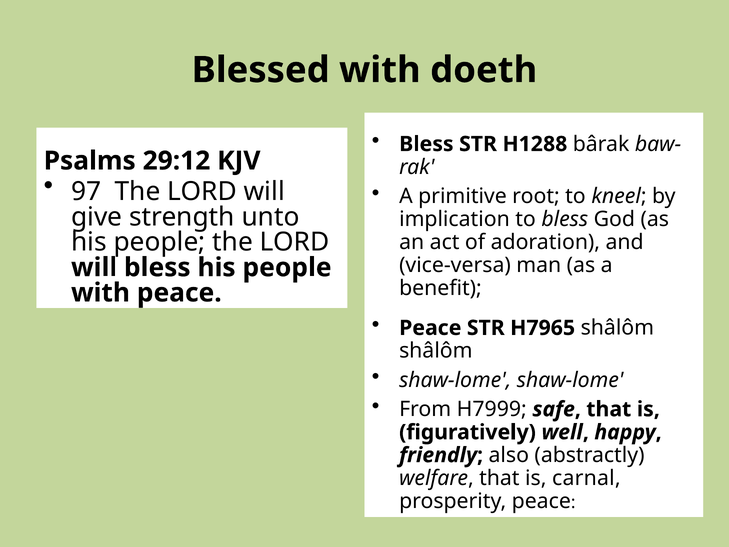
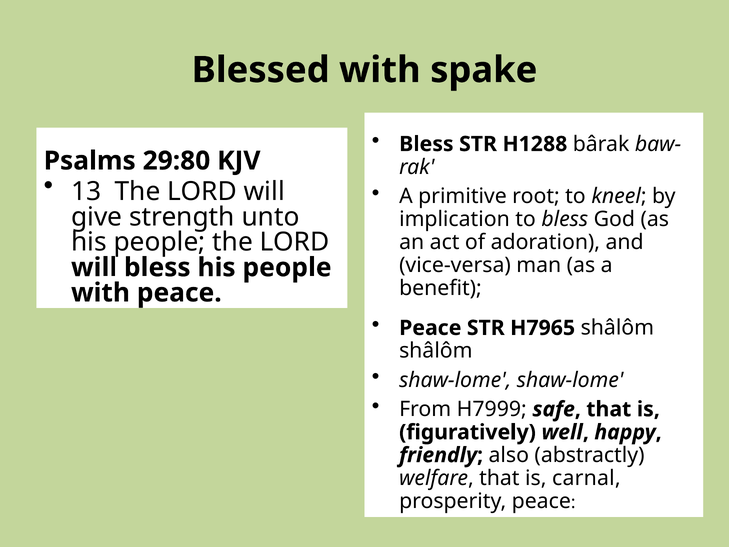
doeth: doeth -> spake
29:12: 29:12 -> 29:80
97: 97 -> 13
